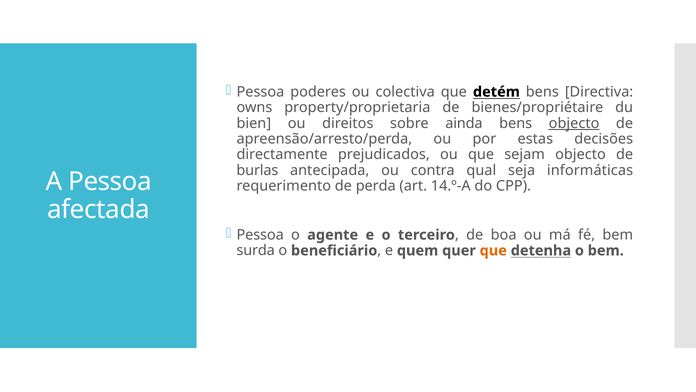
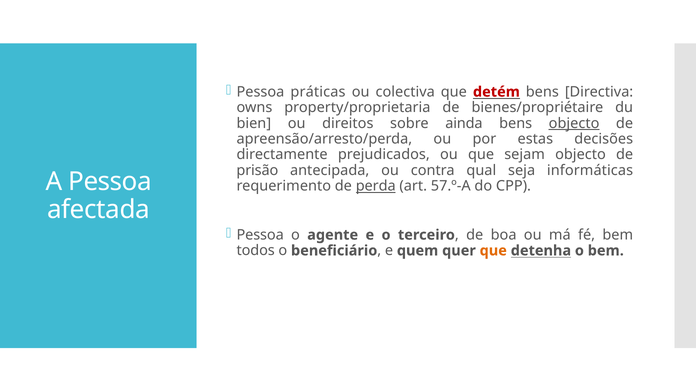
poderes: poderes -> práticas
detém colour: black -> red
burlas: burlas -> prisão
perda underline: none -> present
14.º-A: 14.º-A -> 57.º-A
surda: surda -> todos
